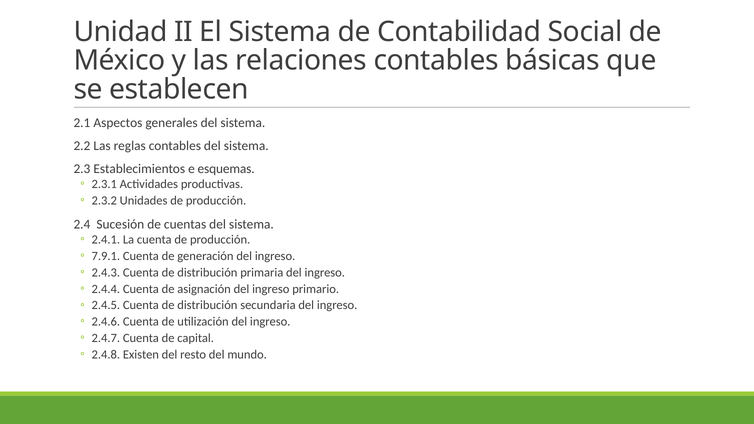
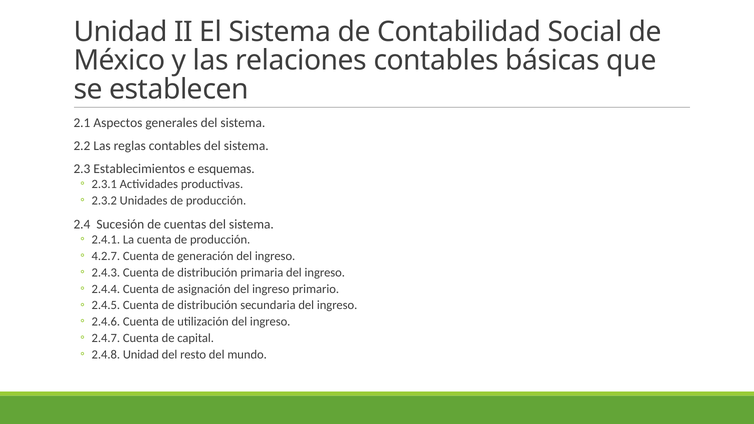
7.9.1: 7.9.1 -> 4.2.7
2.4.8 Existen: Existen -> Unidad
